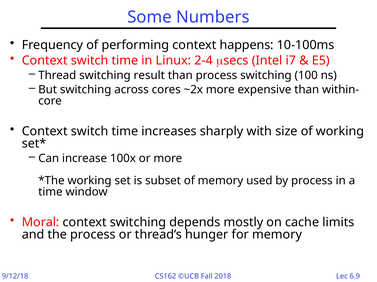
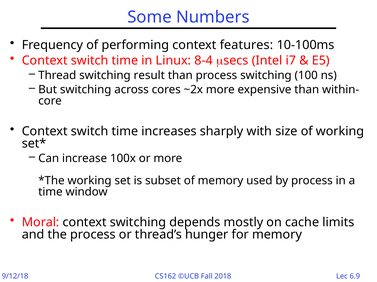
happens: happens -> features
2-4: 2-4 -> 8-4
